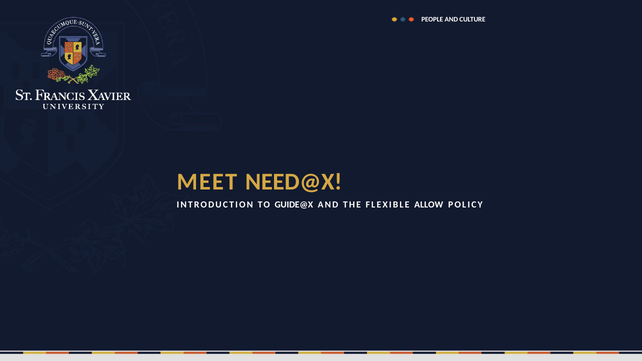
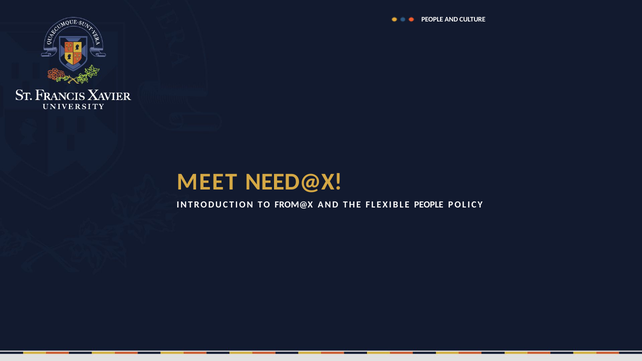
GUIDE@X: GUIDE@X -> FROM@X
FLEXIBLE ALLOW: ALLOW -> PEOPLE
